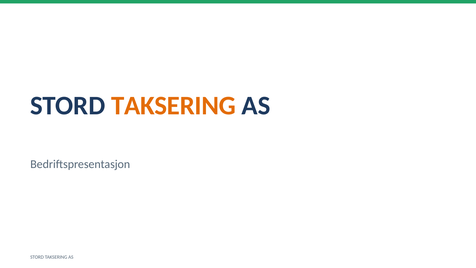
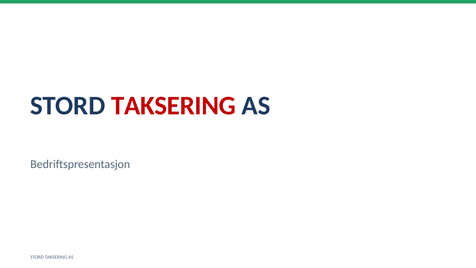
TAKSERING at (174, 106) colour: orange -> red
